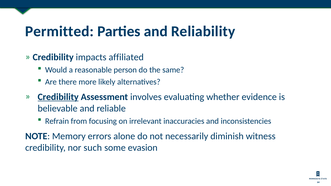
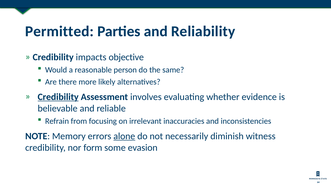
affiliated: affiliated -> objective
alone underline: none -> present
such: such -> form
